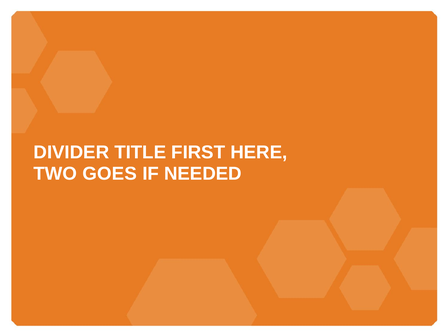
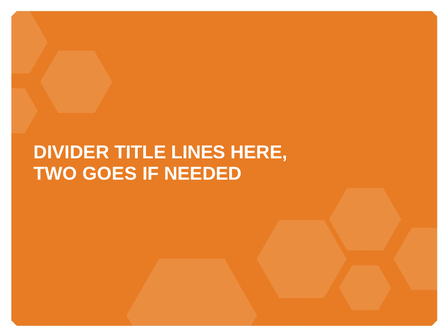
FIRST: FIRST -> LINES
